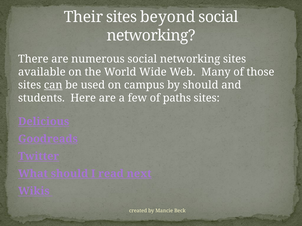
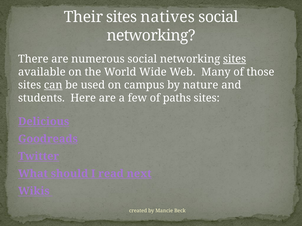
beyond: beyond -> natives
sites at (235, 59) underline: none -> present
by should: should -> nature
